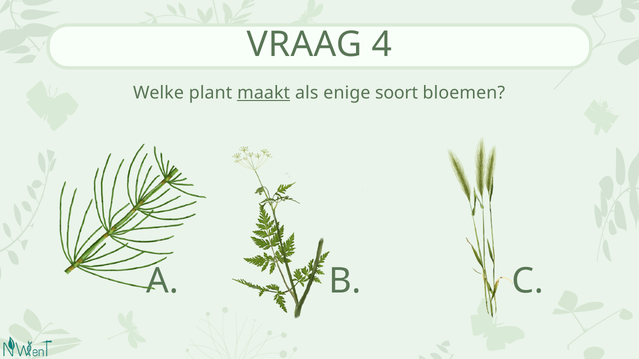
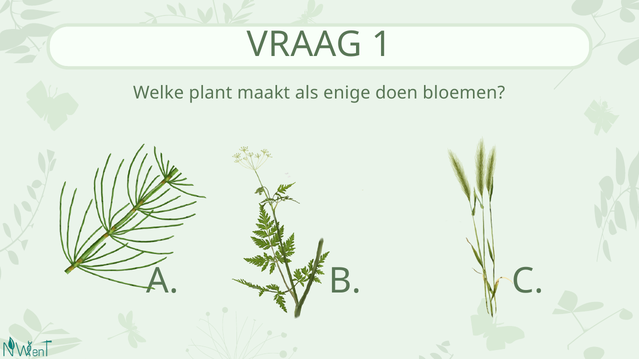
4: 4 -> 1
maakt underline: present -> none
soort: soort -> doen
